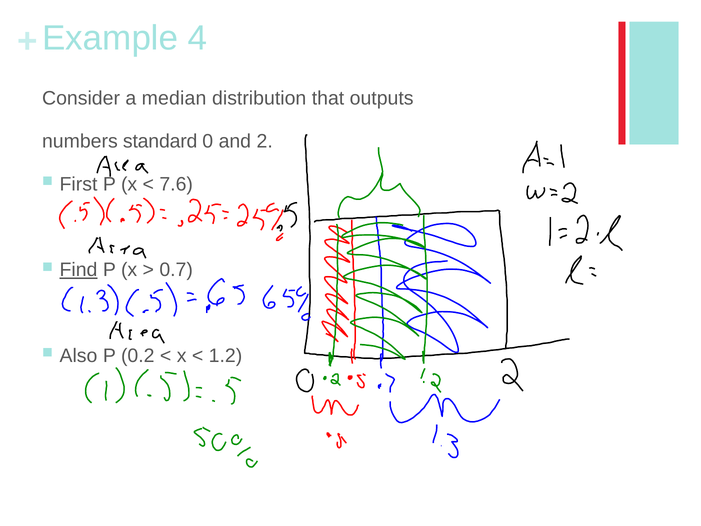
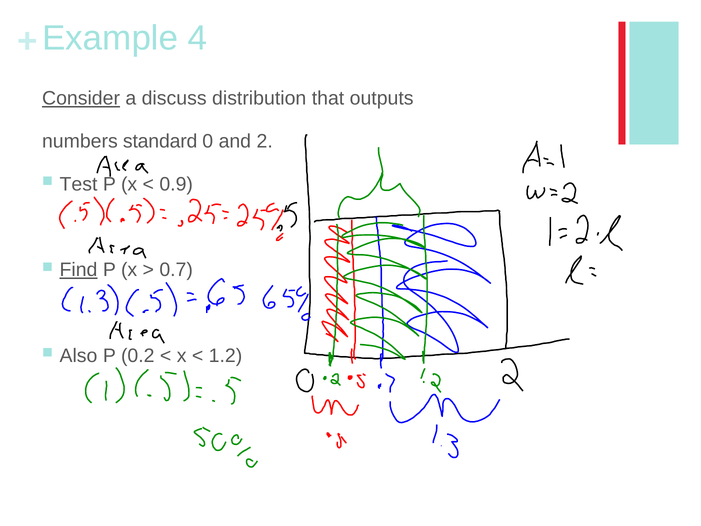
Consider underline: none -> present
median: median -> discuss
First: First -> Test
7.6: 7.6 -> 0.9
